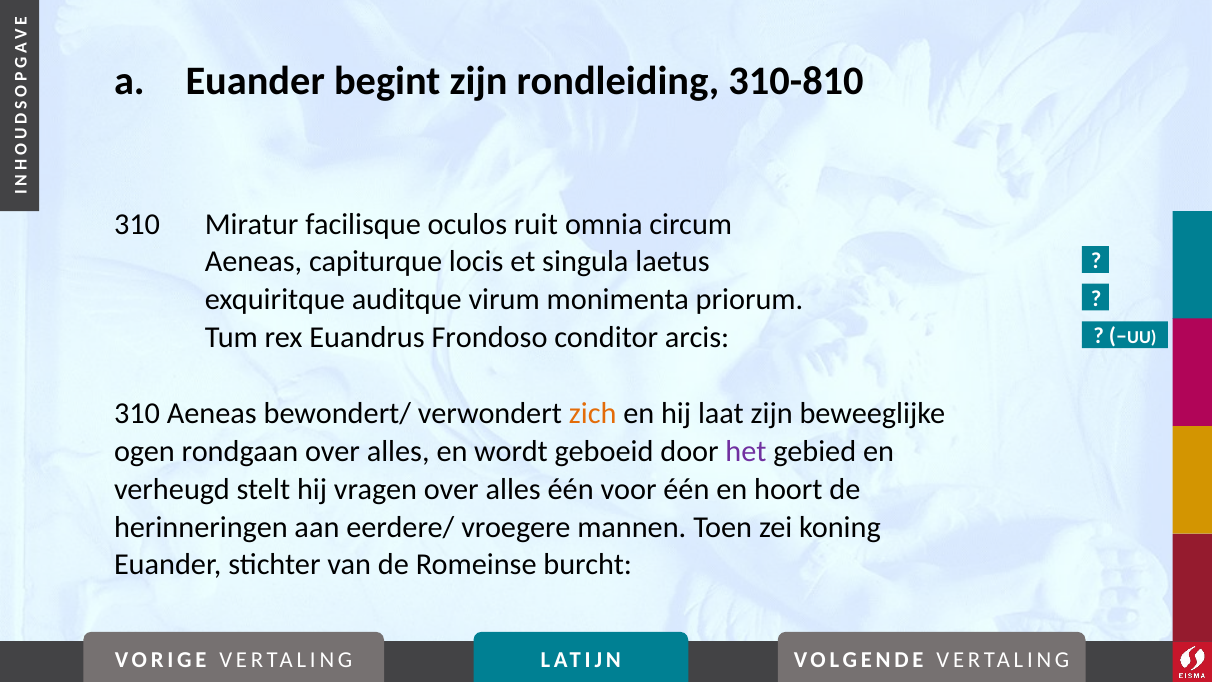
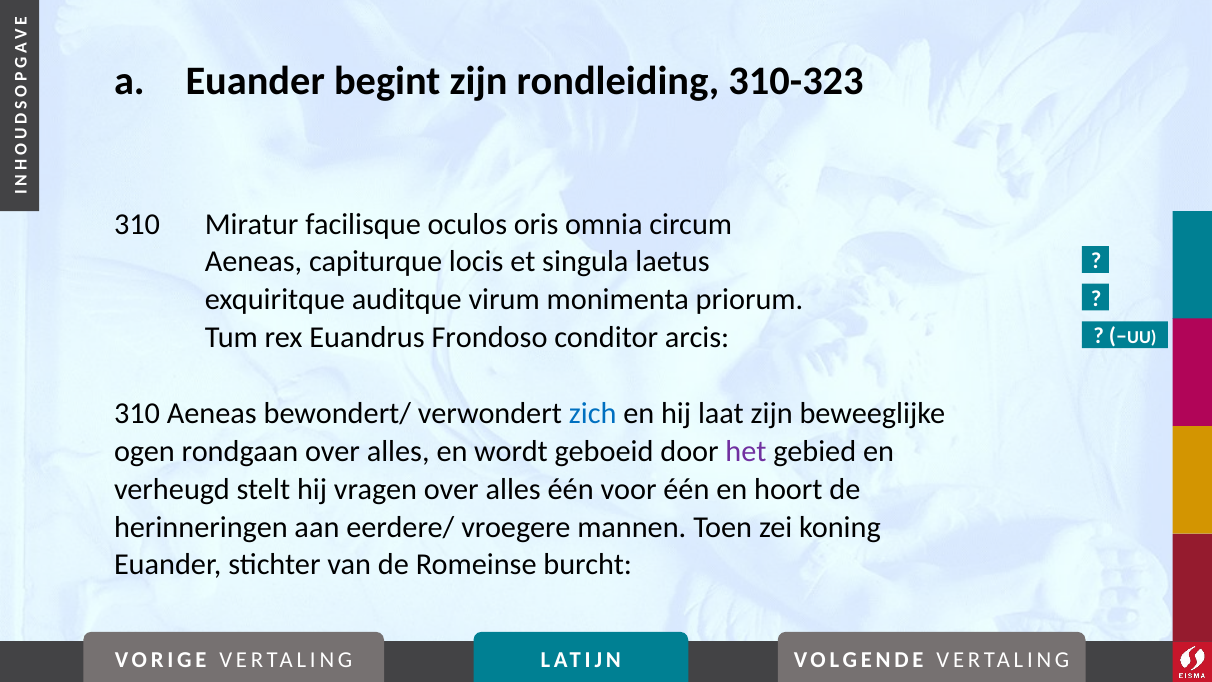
310-810: 310-810 -> 310-323
ruit: ruit -> oris
zich colour: orange -> blue
